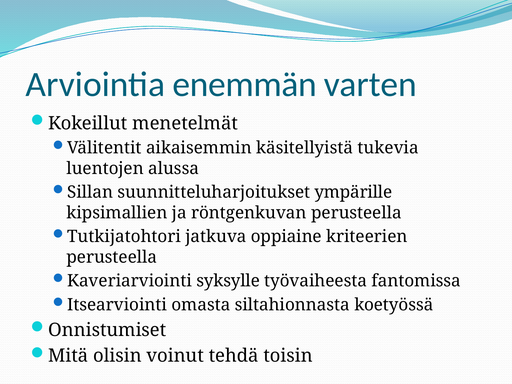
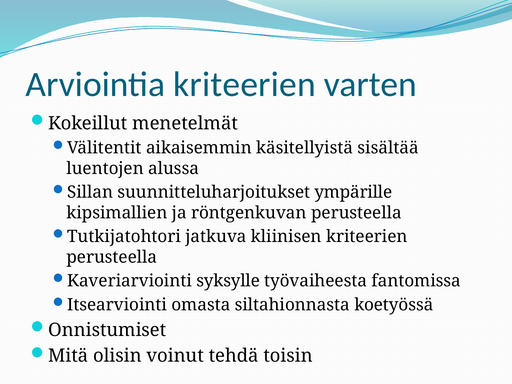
Arviointia enemmän: enemmän -> kriteerien
tukevia: tukevia -> sisältää
oppiaine: oppiaine -> kliinisen
